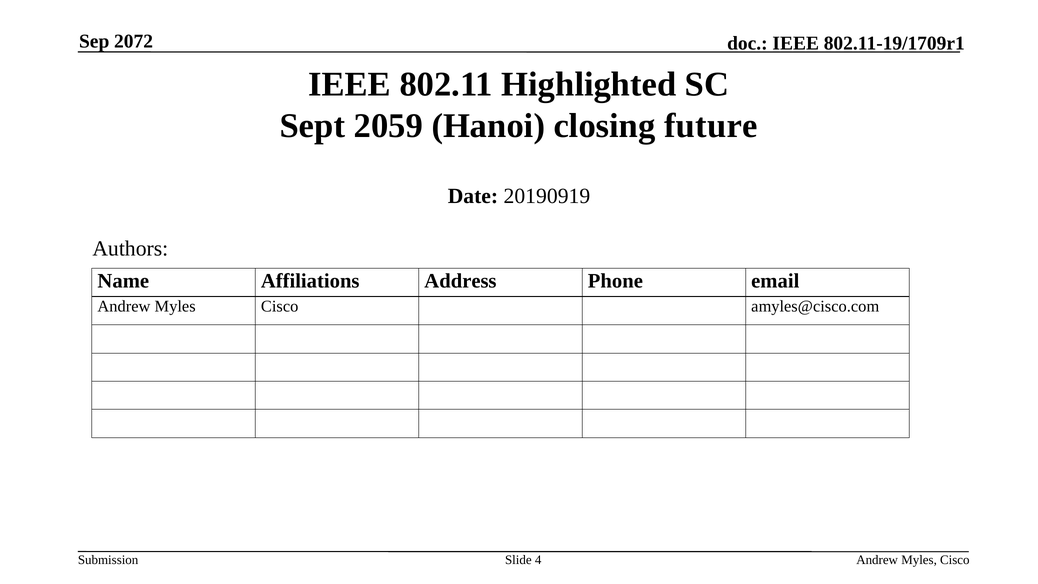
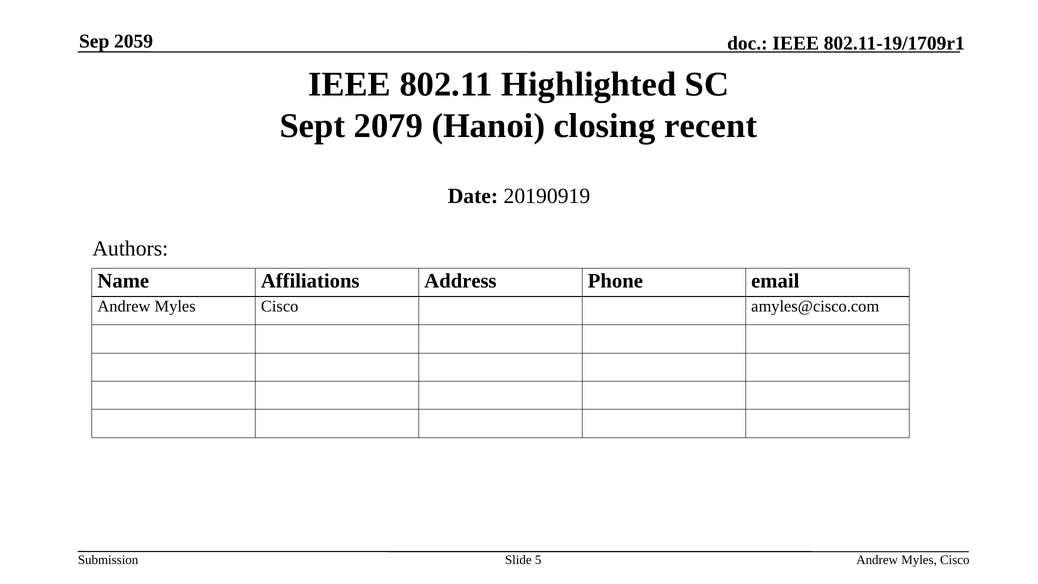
2072: 2072 -> 2059
2059: 2059 -> 2079
future: future -> recent
4: 4 -> 5
